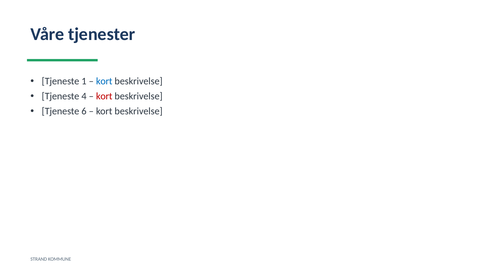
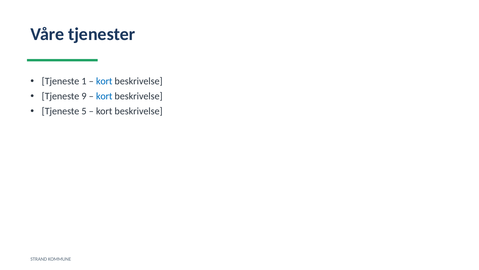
4: 4 -> 9
kort at (104, 96) colour: red -> blue
6: 6 -> 5
